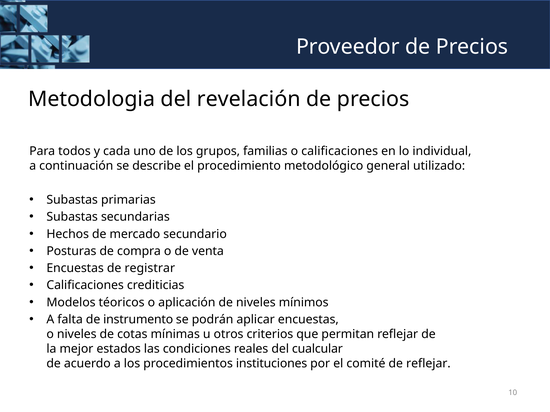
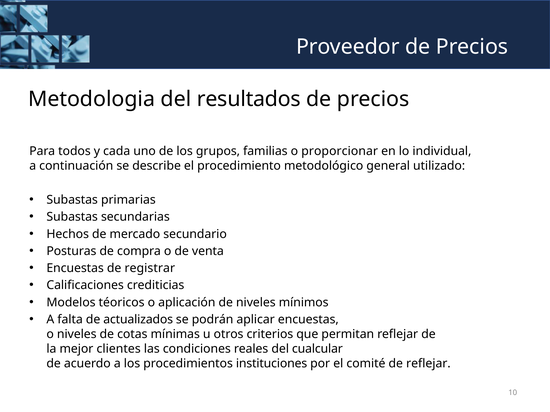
revelación: revelación -> resultados
o calificaciones: calificaciones -> proporcionar
instrumento: instrumento -> actualizados
estados: estados -> clientes
